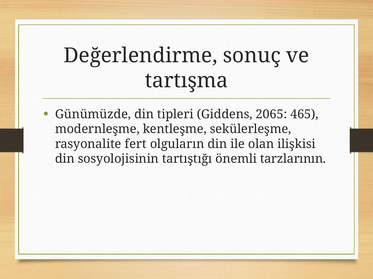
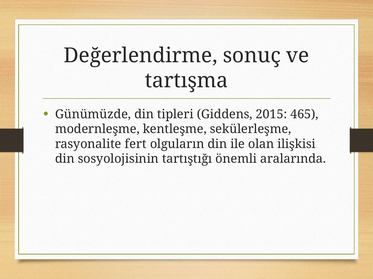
2065: 2065 -> 2015
tarzlarının: tarzlarının -> aralarında
